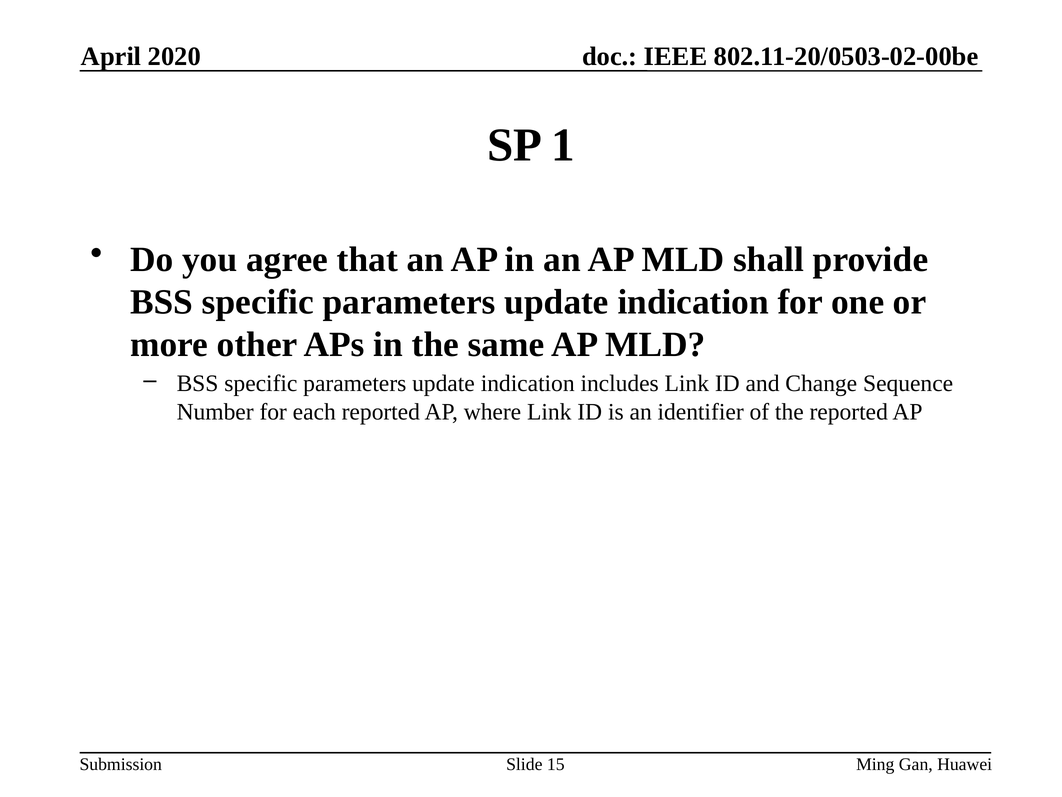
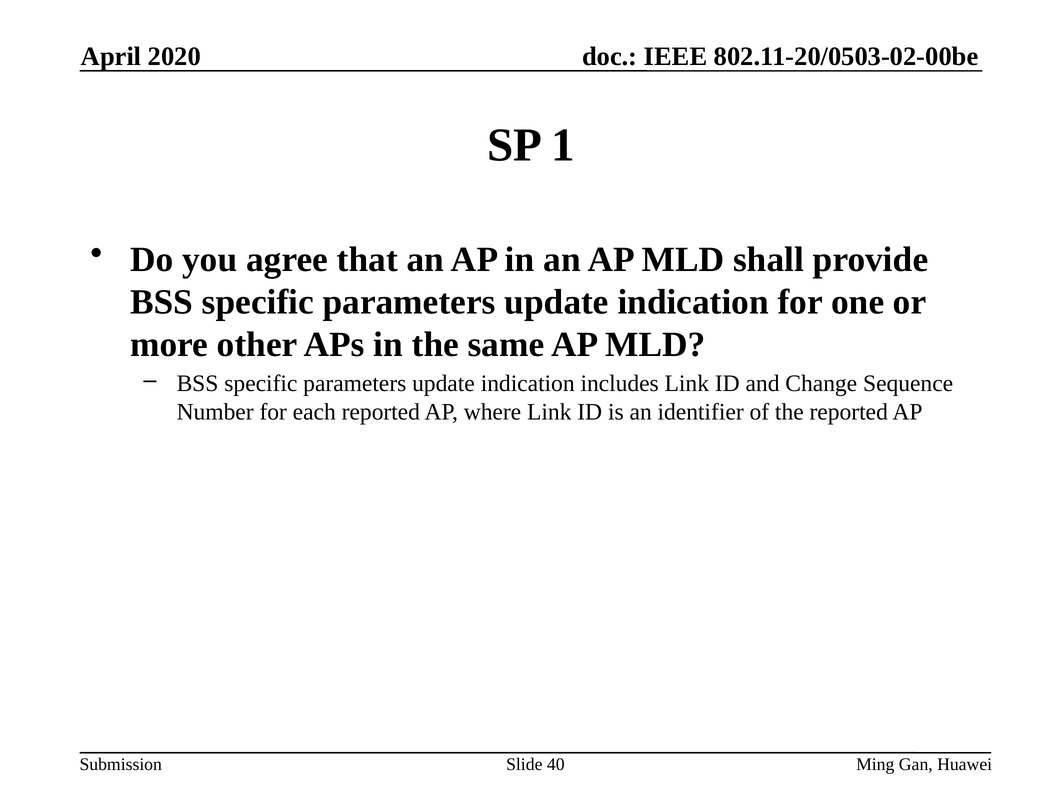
15: 15 -> 40
